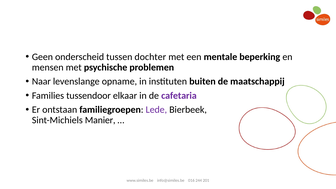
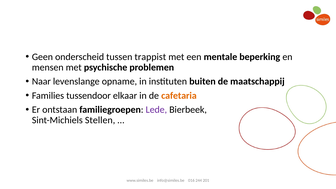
dochter: dochter -> trappist
cafetaria colour: purple -> orange
Manier: Manier -> Stellen
